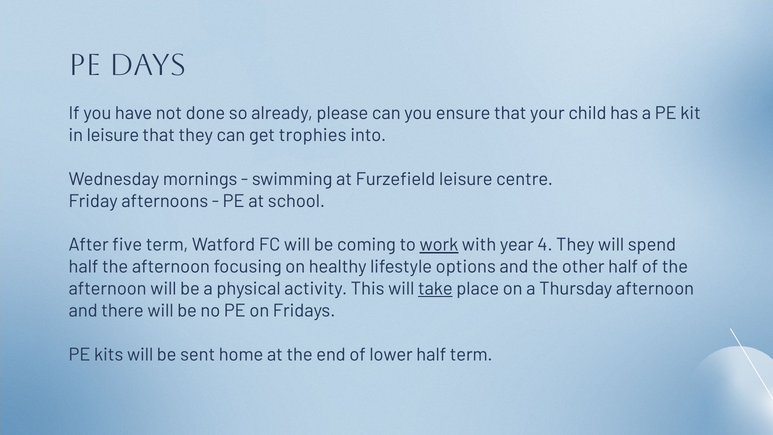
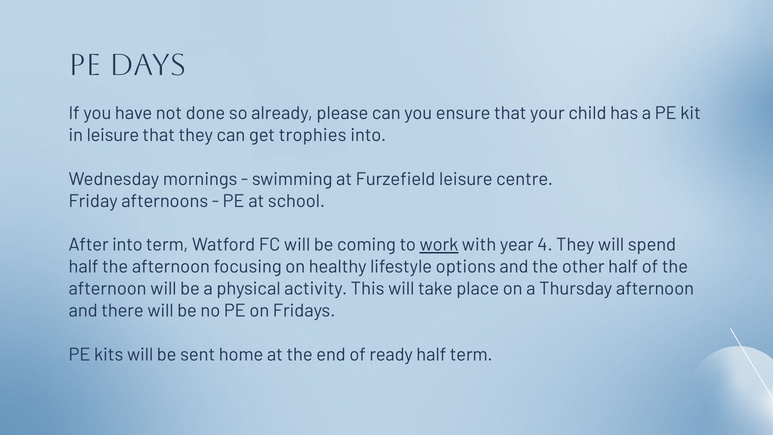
After five: five -> into
take underline: present -> none
lower: lower -> ready
